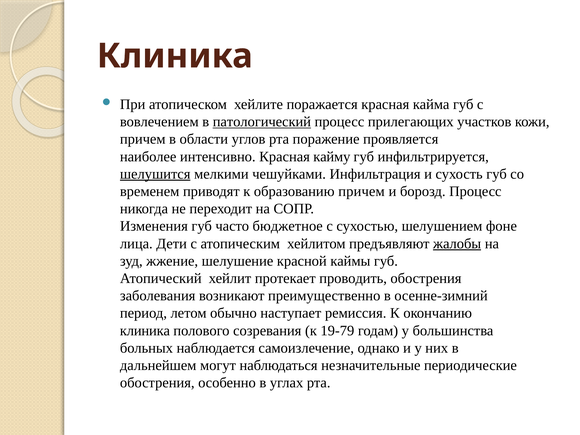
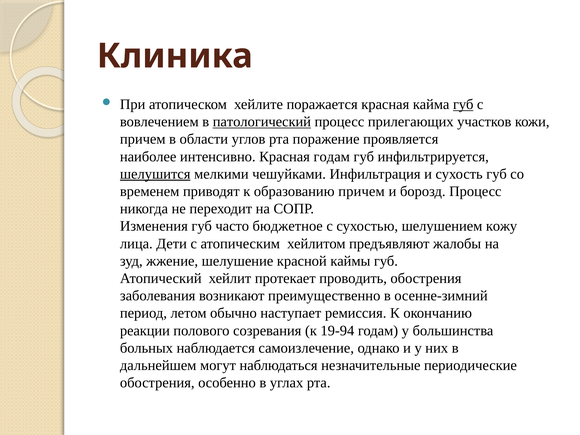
губ at (463, 104) underline: none -> present
Красная кайму: кайму -> годам
фоне: фоне -> кожу
жалобы underline: present -> none
клиника at (145, 331): клиника -> реакции
19-79: 19-79 -> 19-94
